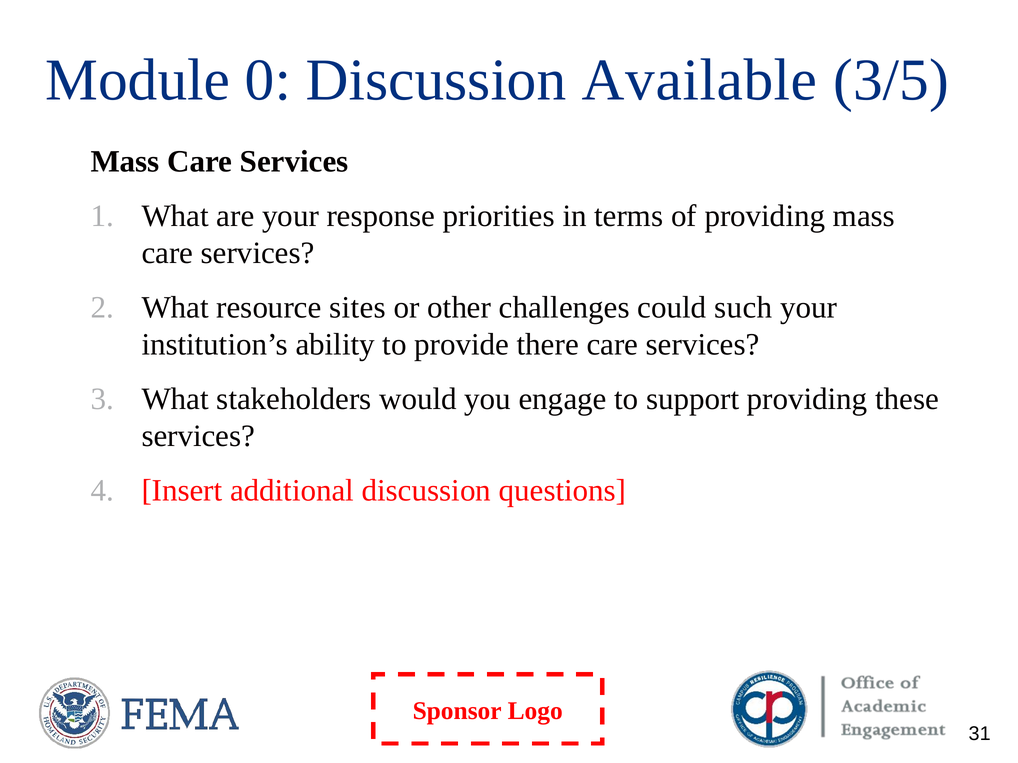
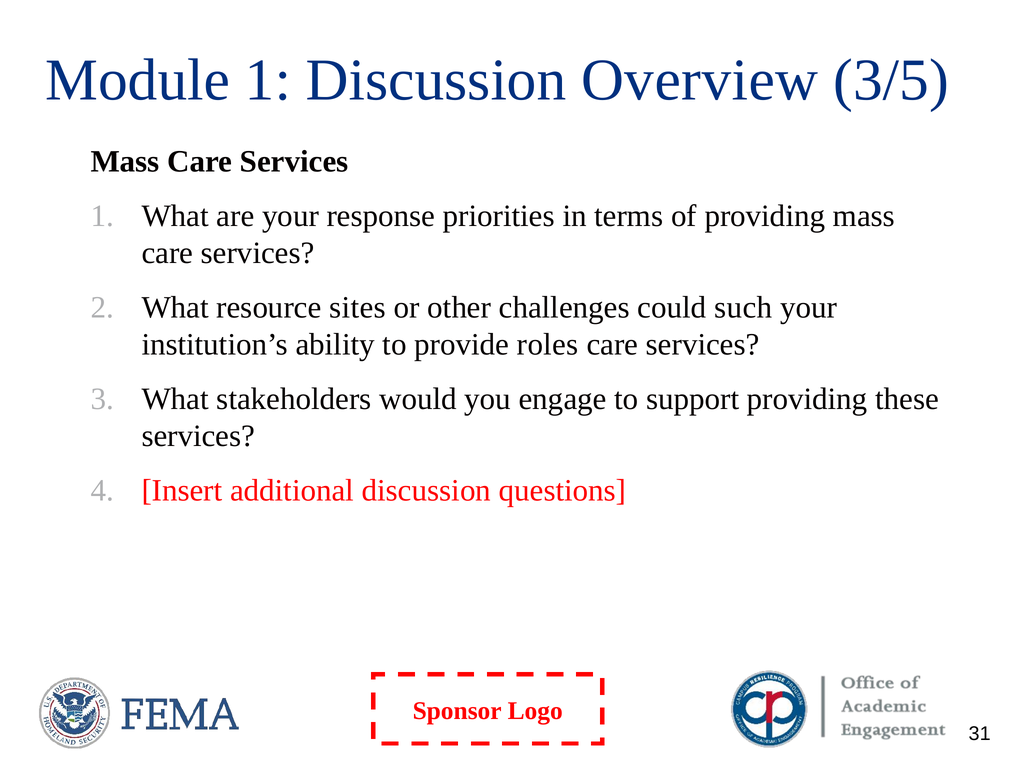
Module 0: 0 -> 1
Available: Available -> Overview
there: there -> roles
